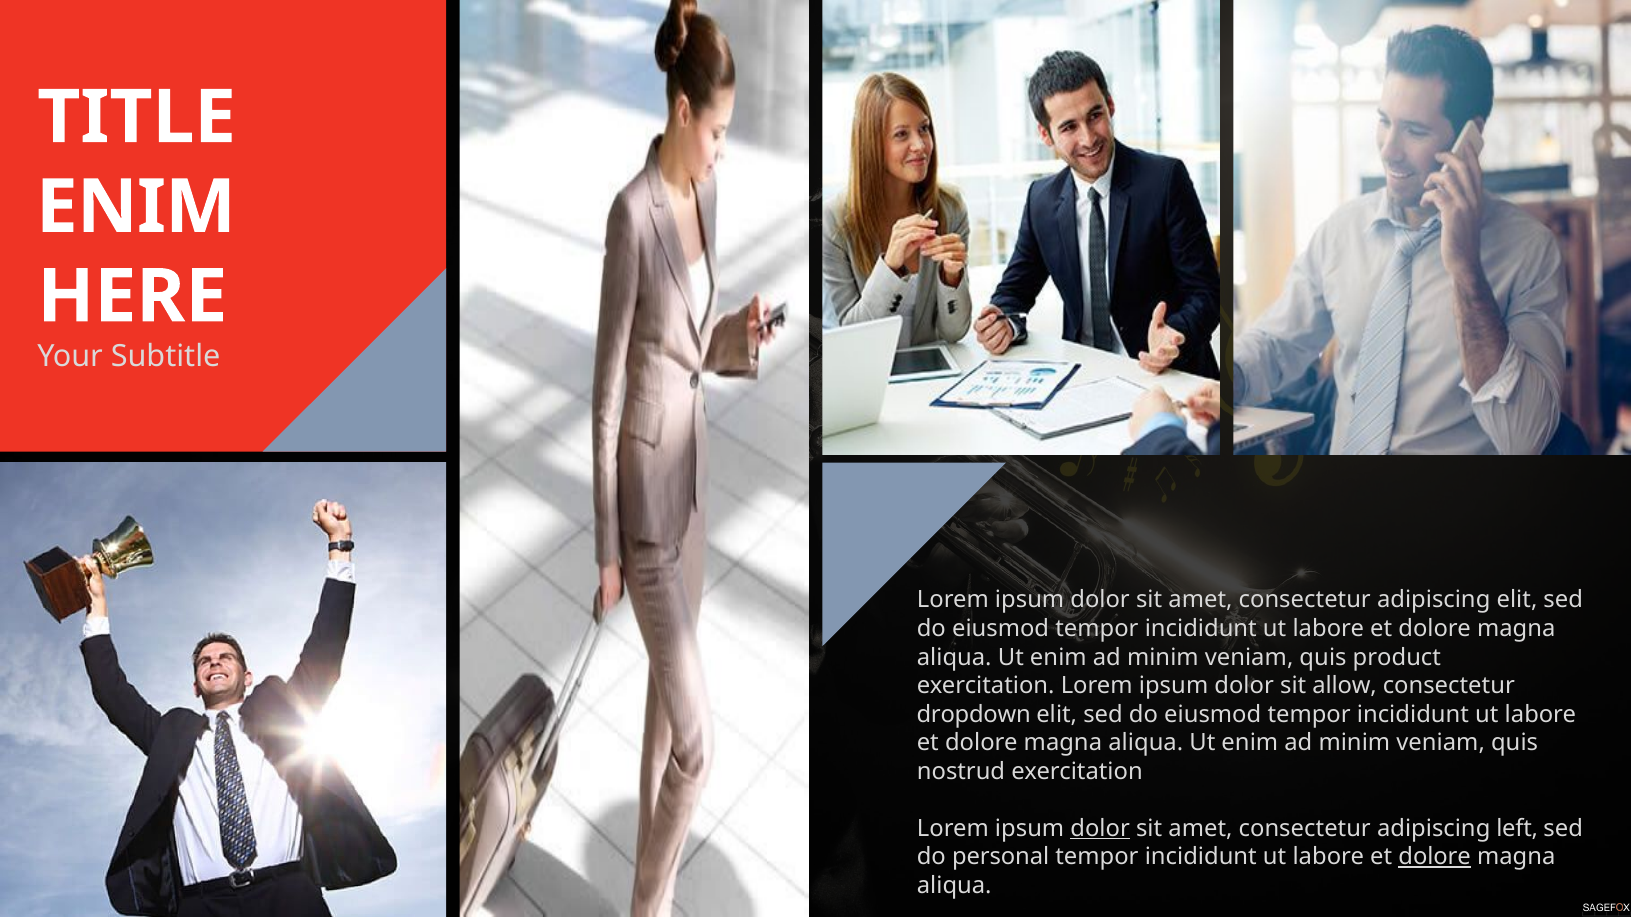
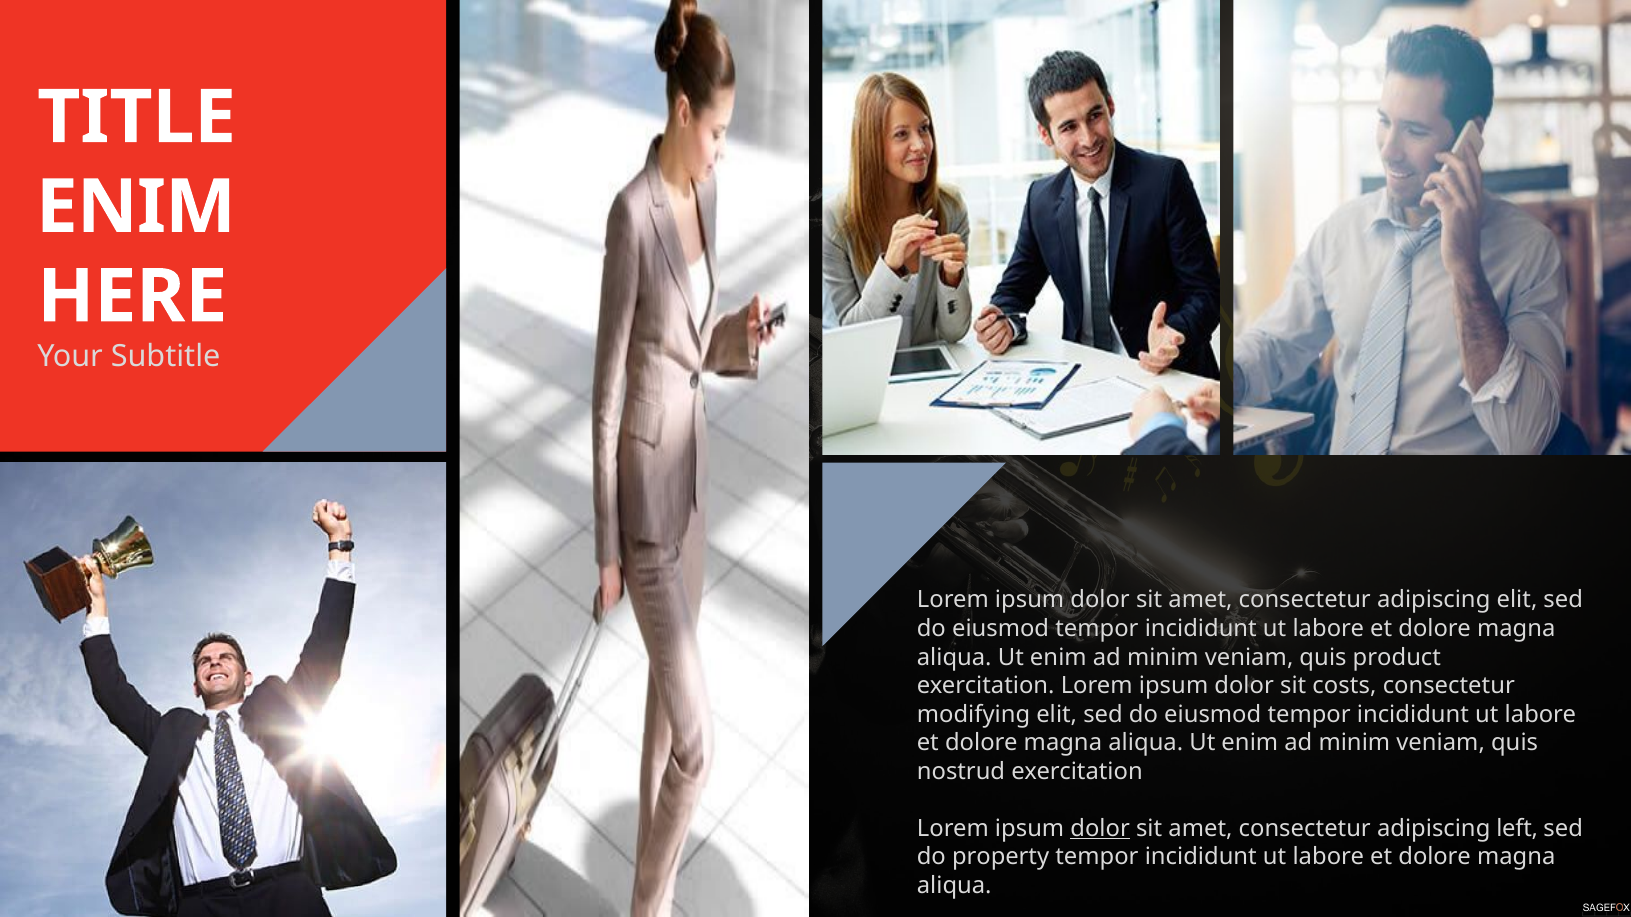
allow: allow -> costs
dropdown: dropdown -> modifying
personal: personal -> property
dolore at (1435, 857) underline: present -> none
